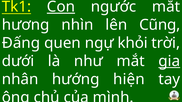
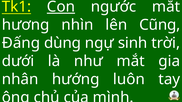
quen: quen -> dùng
khỏi: khỏi -> sinh
gia underline: present -> none
hiện: hiện -> luôn
